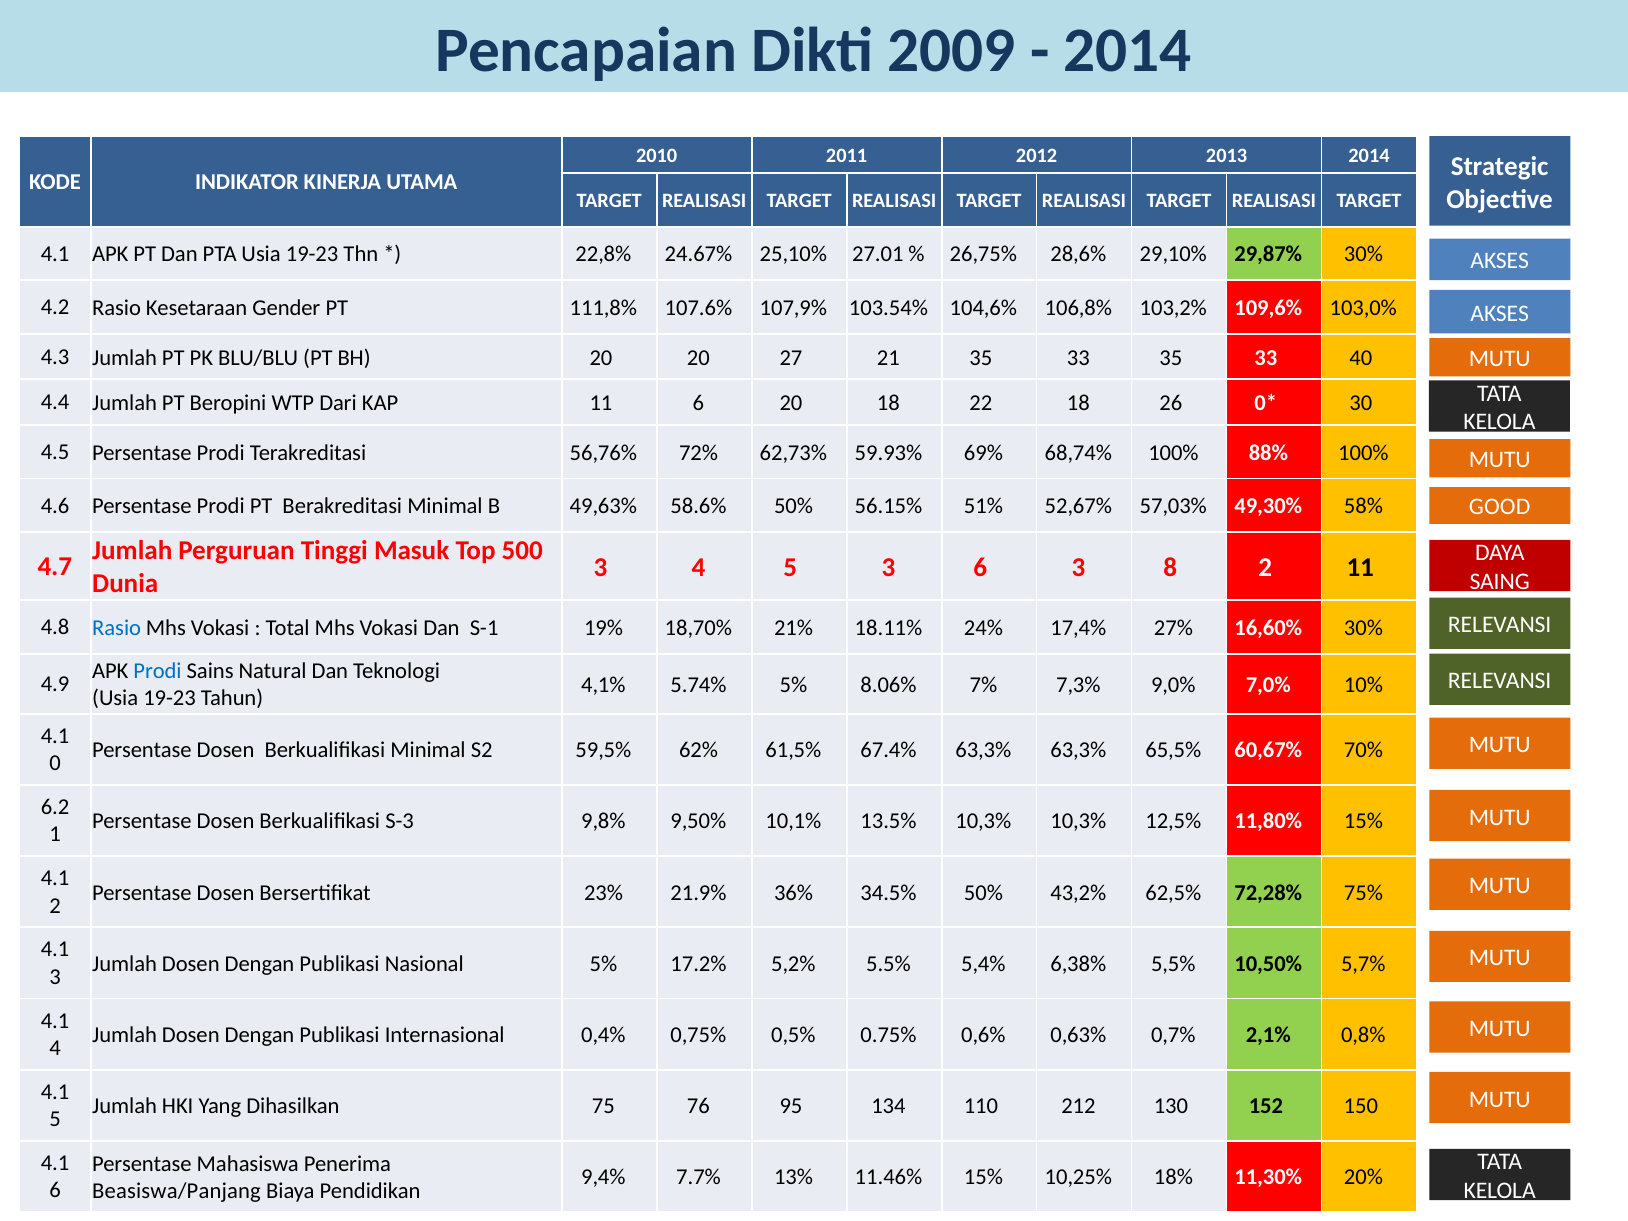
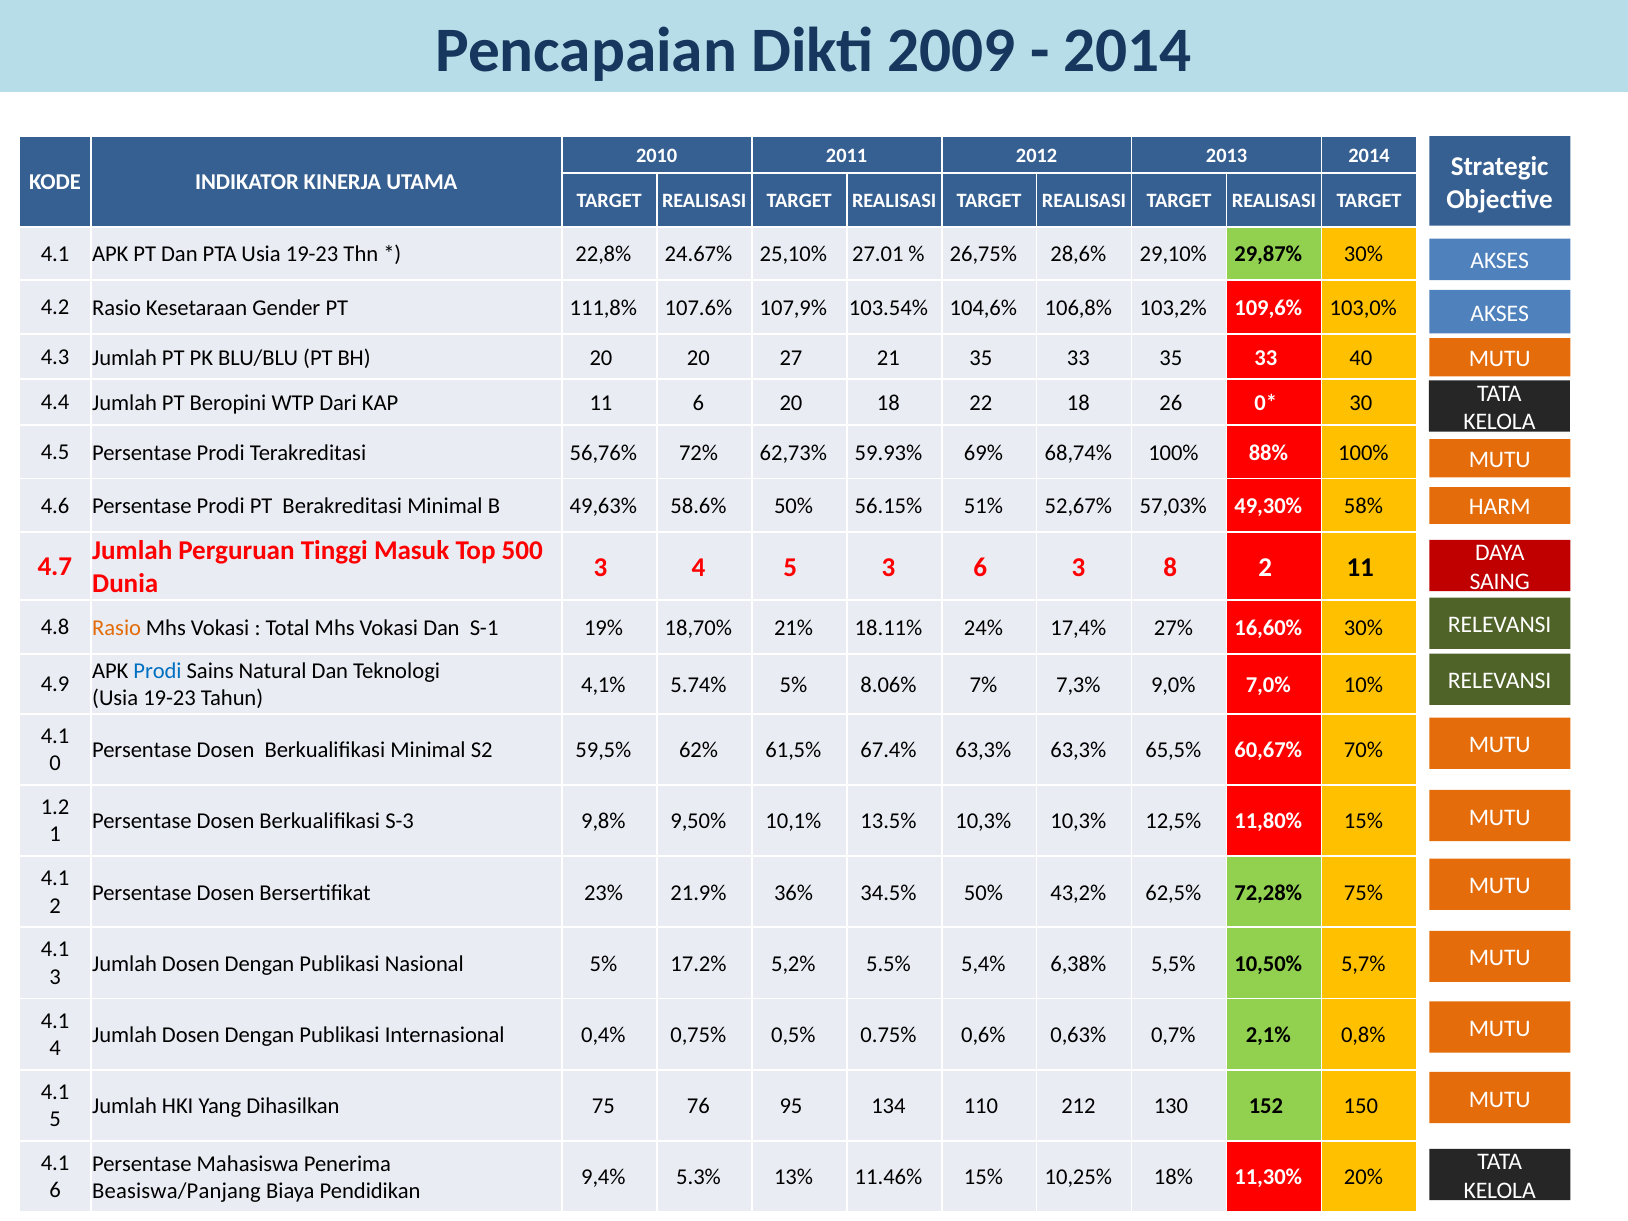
GOOD: GOOD -> HARM
Rasio at (117, 628) colour: blue -> orange
6.2: 6.2 -> 1.2
7.7%: 7.7% -> 5.3%
